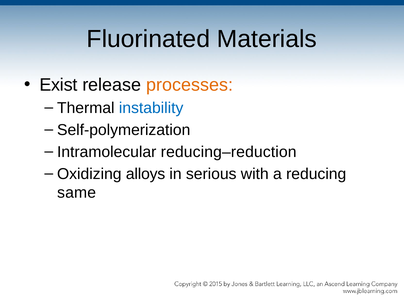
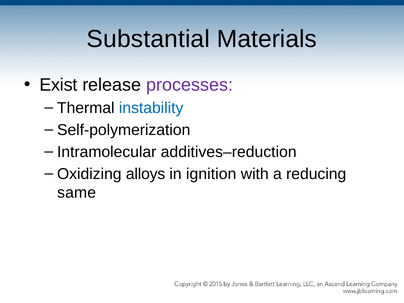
Fluorinated: Fluorinated -> Substantial
processes colour: orange -> purple
reducing–reduction: reducing–reduction -> additives–reduction
serious: serious -> ignition
